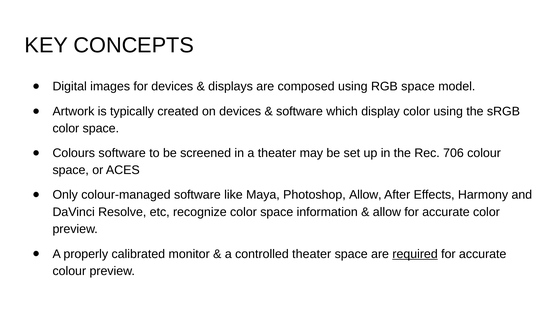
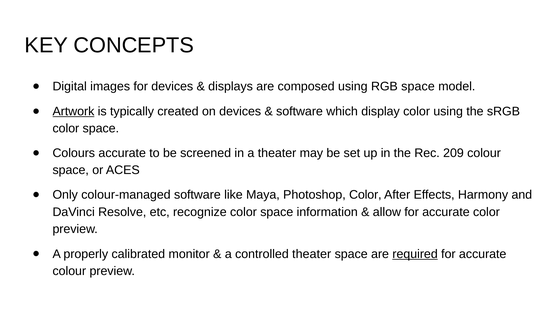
Artwork underline: none -> present
Colours software: software -> accurate
706: 706 -> 209
Photoshop Allow: Allow -> Color
